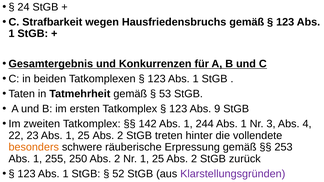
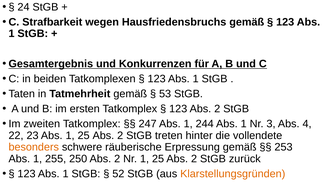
123 Abs 9: 9 -> 2
142: 142 -> 247
Klarstellungsgründen colour: purple -> orange
